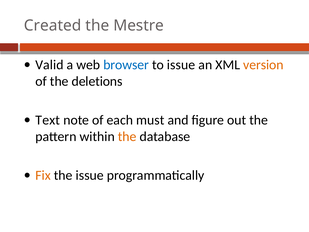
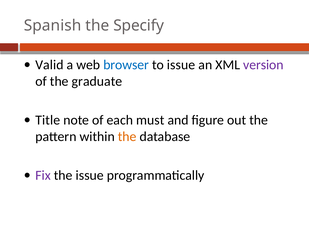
Created: Created -> Spanish
Mestre: Mestre -> Specify
version colour: orange -> purple
deletions: deletions -> graduate
Text: Text -> Title
Fix colour: orange -> purple
